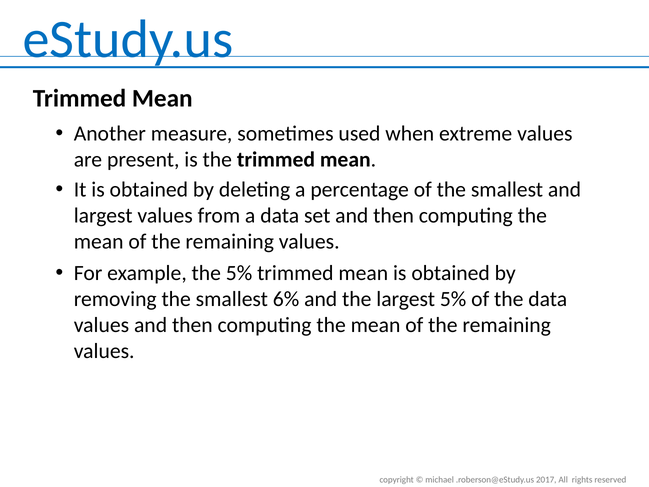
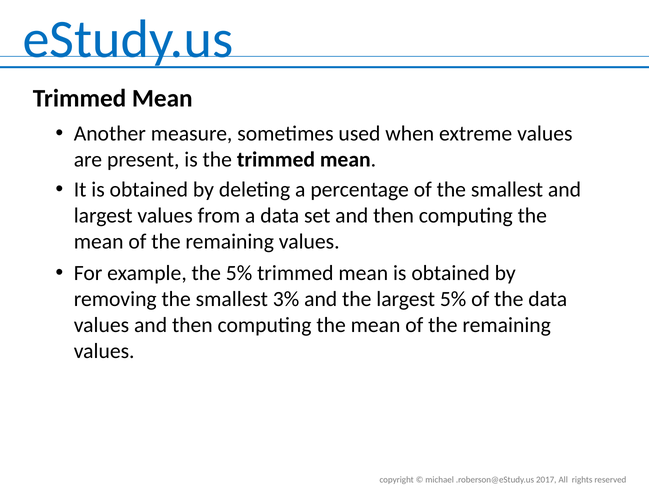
6%: 6% -> 3%
